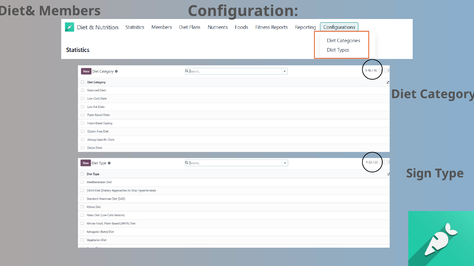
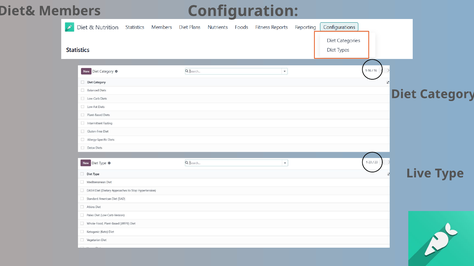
Sign: Sign -> Live
